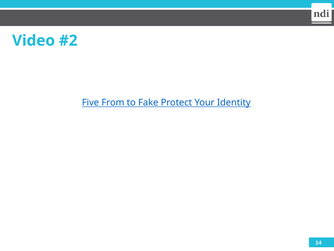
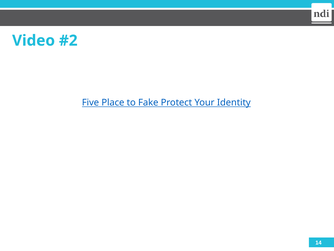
From: From -> Place
